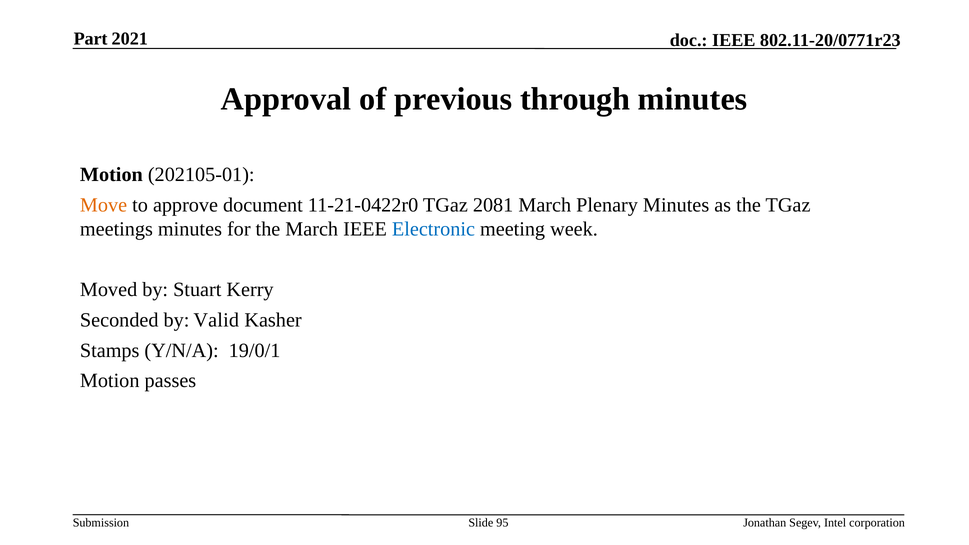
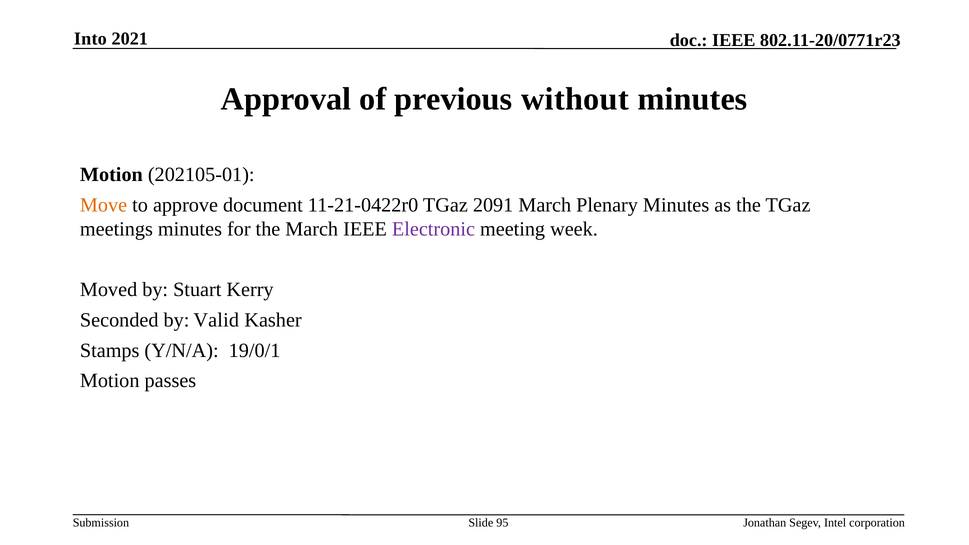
Part: Part -> Into
through: through -> without
2081: 2081 -> 2091
Electronic colour: blue -> purple
